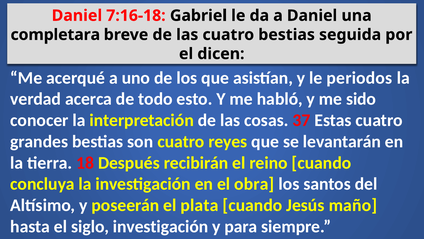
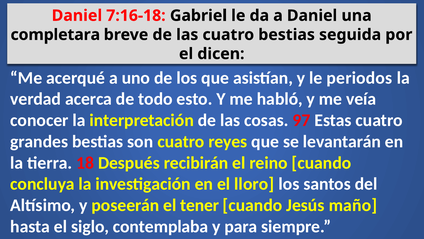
sido: sido -> veía
37: 37 -> 97
obra: obra -> lloro
plata: plata -> tener
siglo investigación: investigación -> contemplaba
